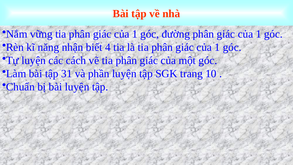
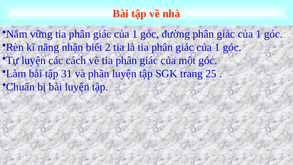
4: 4 -> 2
10: 10 -> 25
